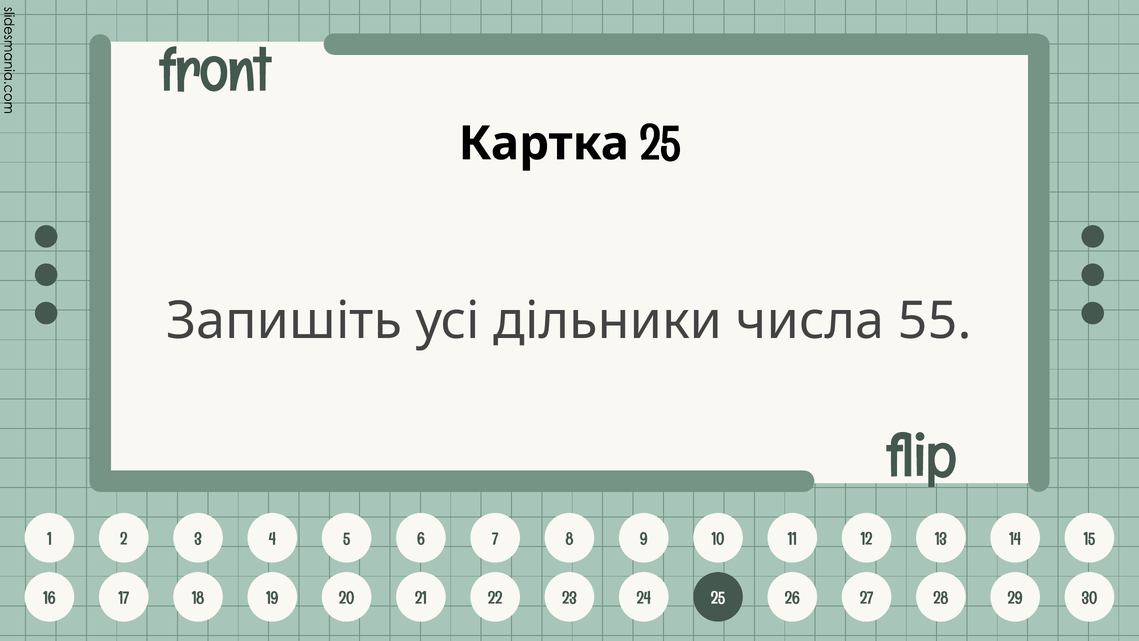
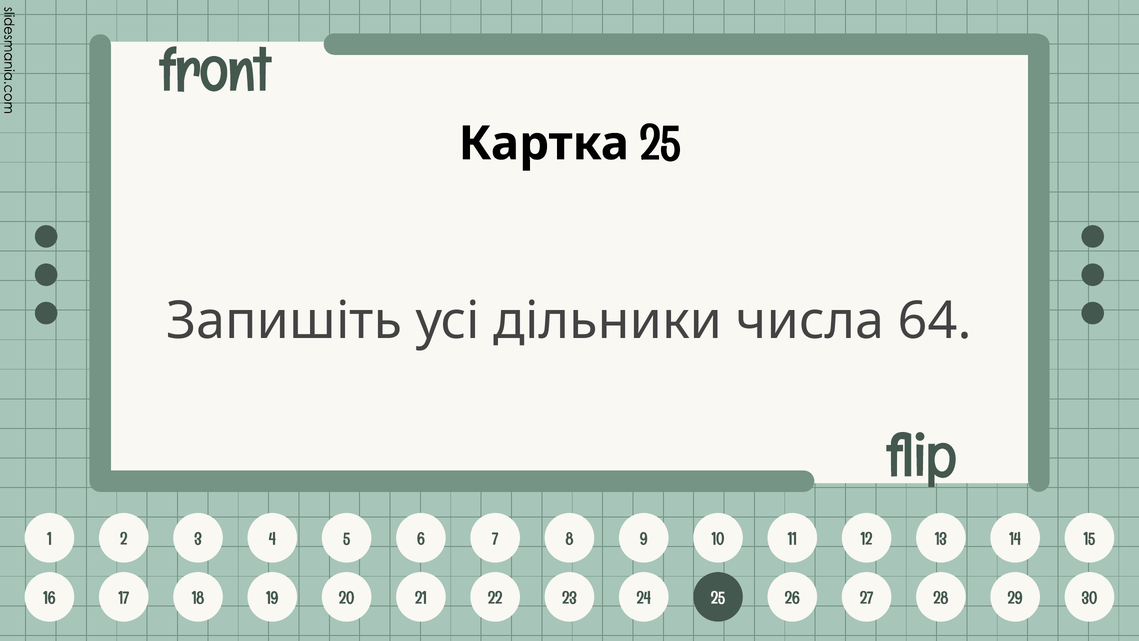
55: 55 -> 64
